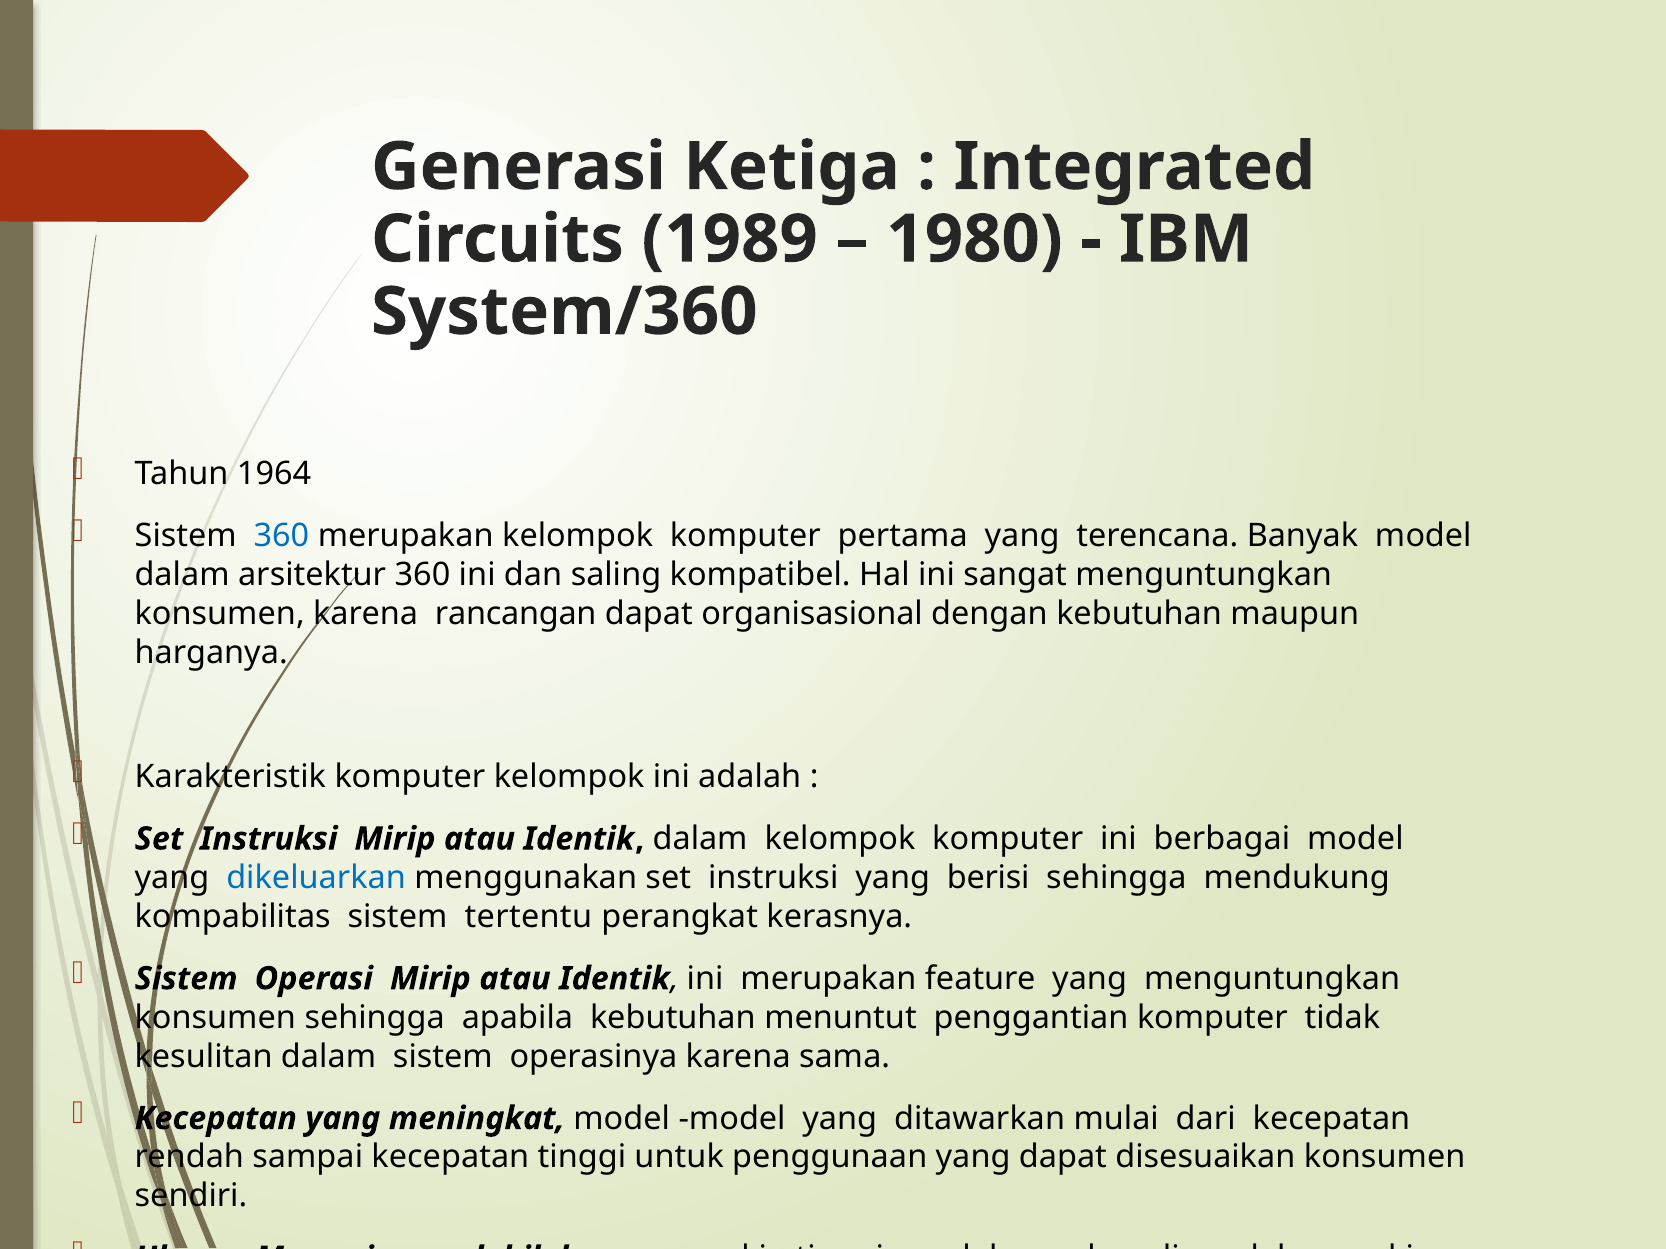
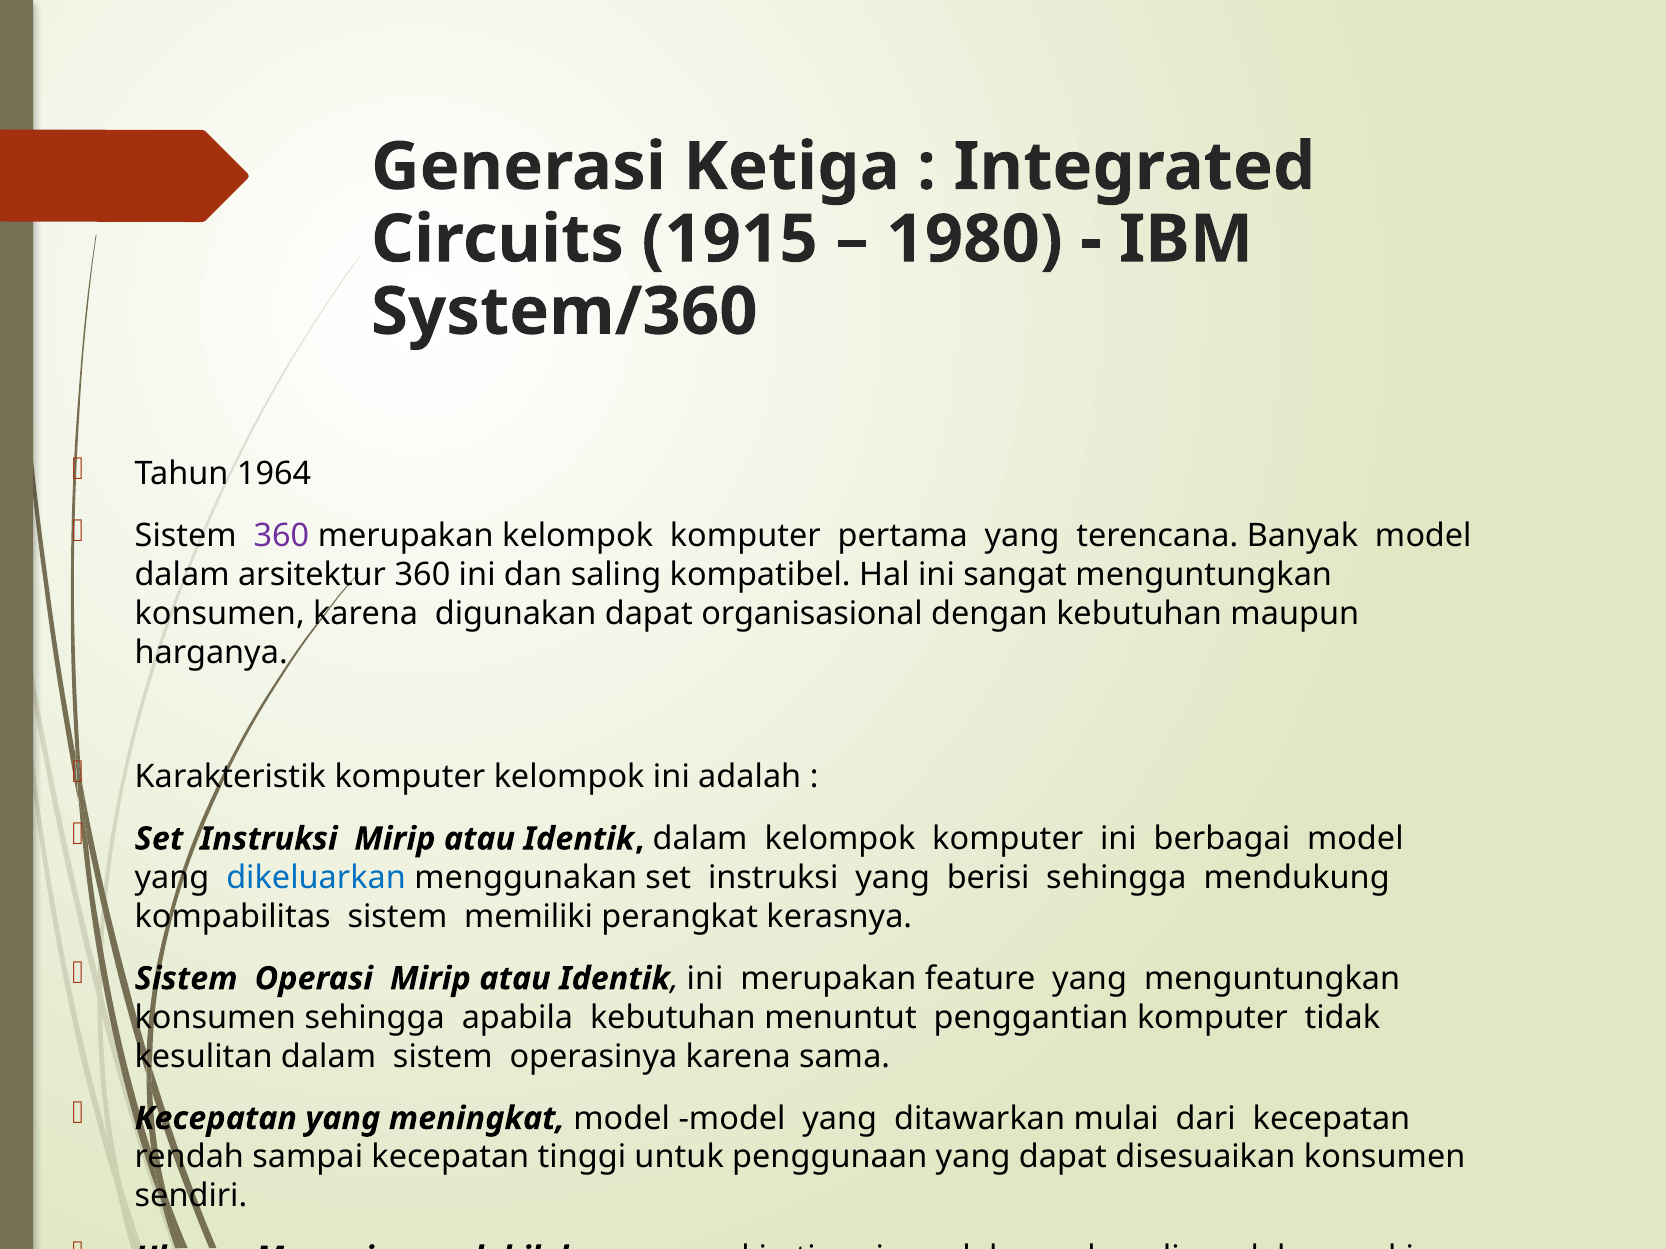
1989: 1989 -> 1915
360 at (281, 536) colour: blue -> purple
karena rancangan: rancangan -> digunakan
tertentu: tertentu -> memiliki
